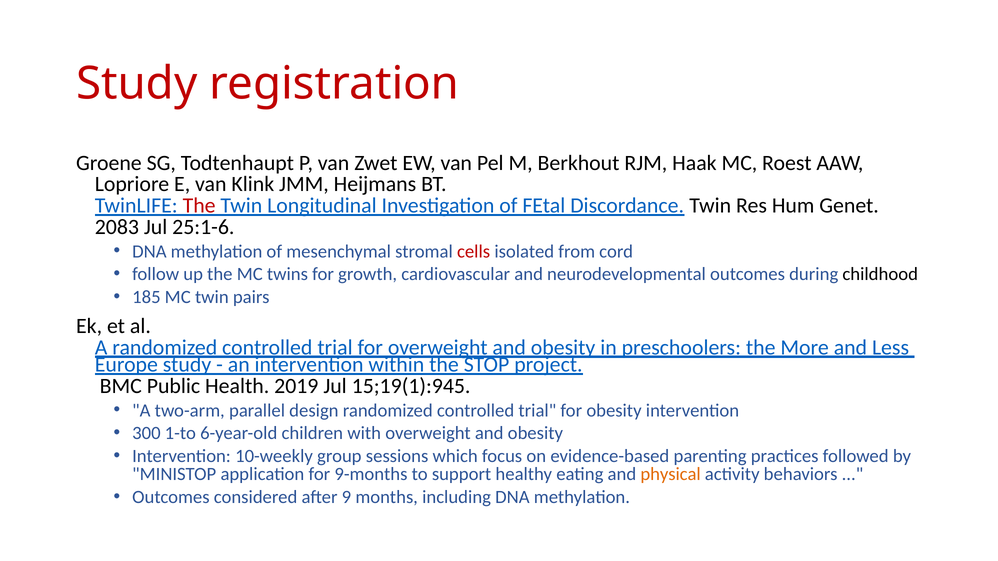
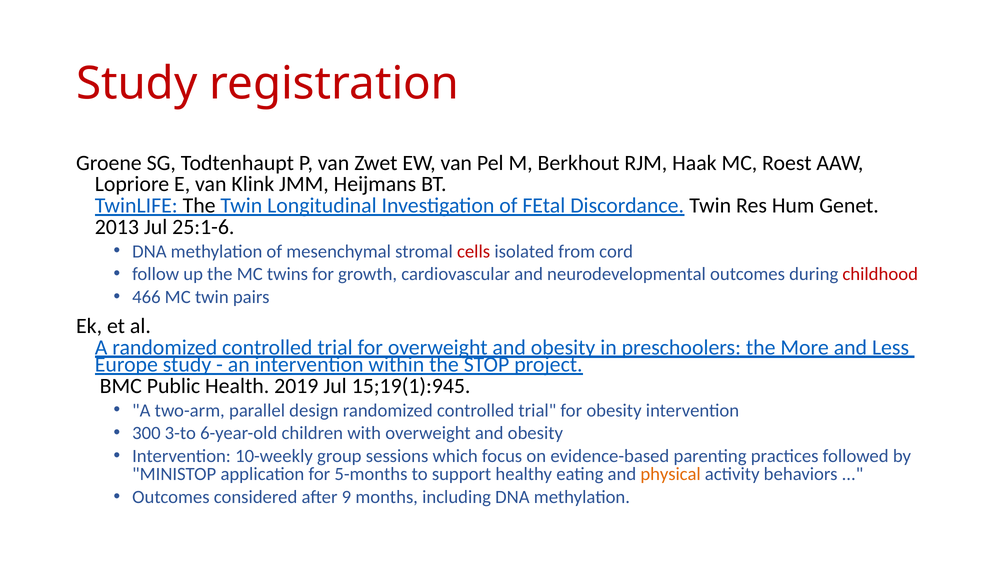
The at (199, 206) colour: red -> black
2083: 2083 -> 2013
childhood colour: black -> red
185: 185 -> 466
1-to: 1-to -> 3-to
9-months: 9-months -> 5-months
